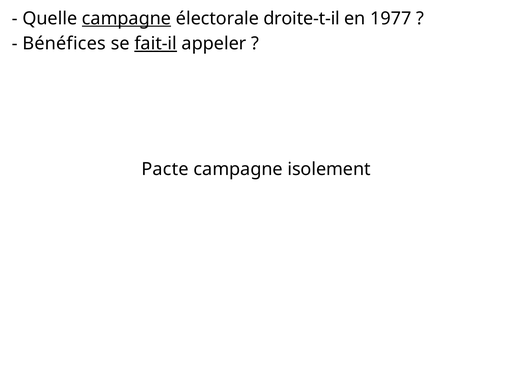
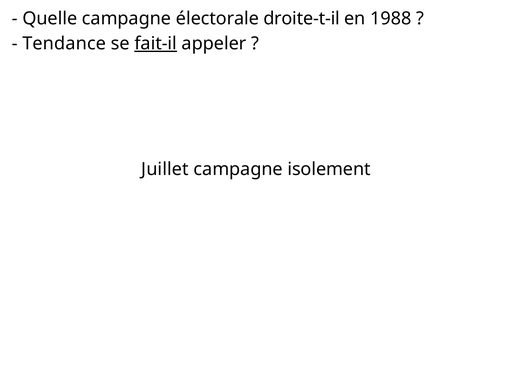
campagne at (127, 18) underline: present -> none
1977: 1977 -> 1988
Bénéfices: Bénéfices -> Tendance
Pacte: Pacte -> Juillet
